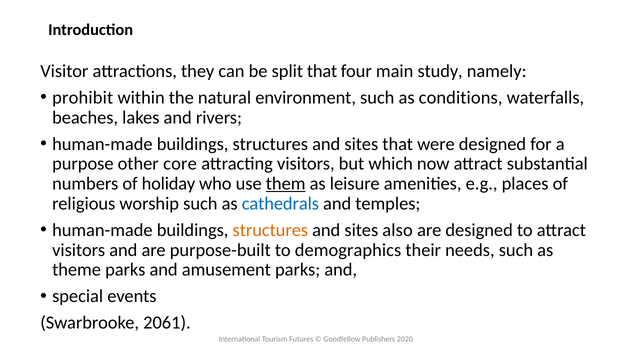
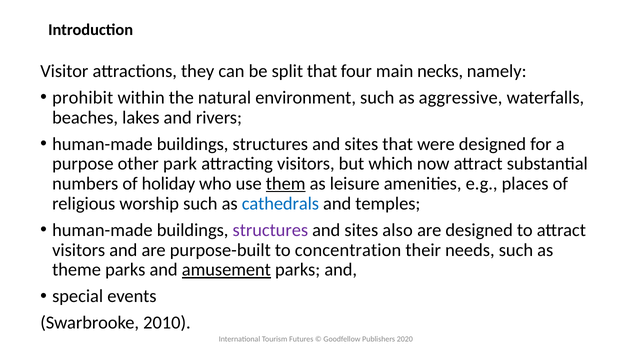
study: study -> necks
conditions: conditions -> aggressive
core: core -> park
structures at (270, 230) colour: orange -> purple
demographics: demographics -> concentration
amusement underline: none -> present
2061: 2061 -> 2010
